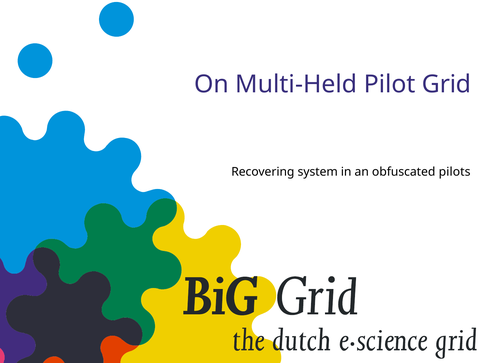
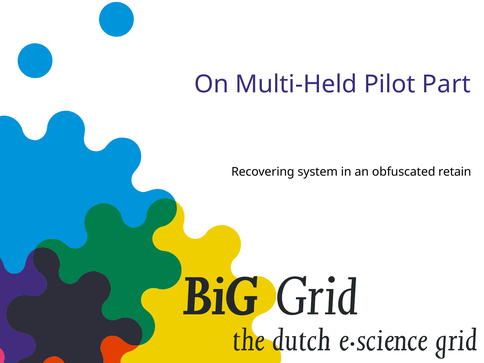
Grid: Grid -> Part
pilots: pilots -> retain
